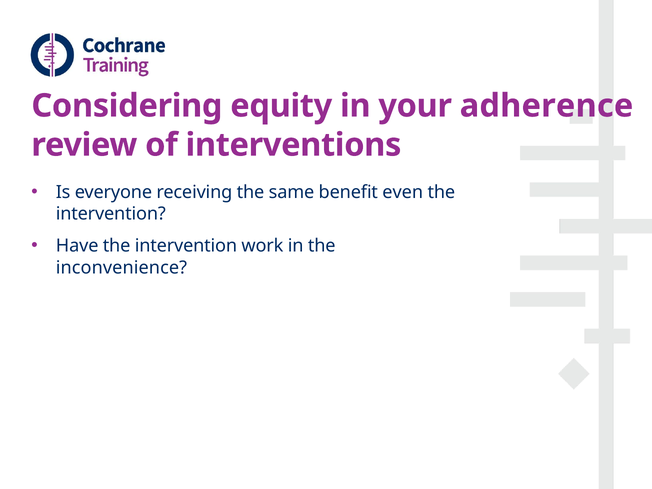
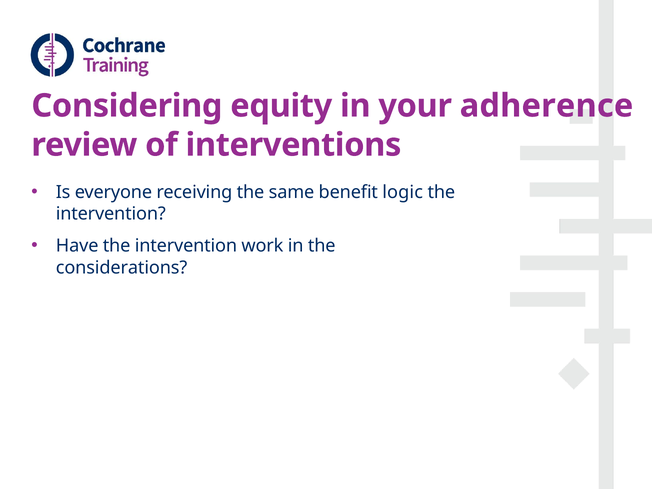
even: even -> logic
inconvenience: inconvenience -> considerations
